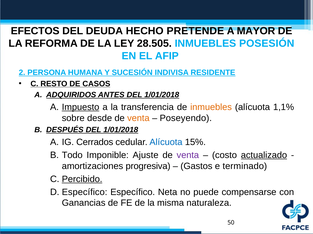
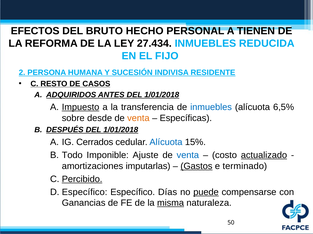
DEUDA: DEUDA -> BRUTO
PRETENDE: PRETENDE -> PERSONAL
MAYOR: MAYOR -> TIENEN
28.505: 28.505 -> 27.434
POSESIÓN: POSESIÓN -> REDUCIDA
AFIP: AFIP -> FIJO
inmuebles at (211, 107) colour: orange -> blue
1,1%: 1,1% -> 6,5%
Poseyendo: Poseyendo -> Específicas
venta at (188, 156) colour: purple -> blue
progresiva: progresiva -> imputarlas
Gastos underline: none -> present
Neta: Neta -> Días
puede underline: none -> present
misma underline: none -> present
